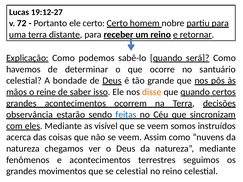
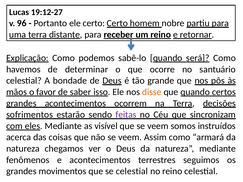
72: 72 -> 96
reine: reine -> favor
observância: observância -> sofrimentos
feitas colour: blue -> purple
nuvens: nuvens -> armará
